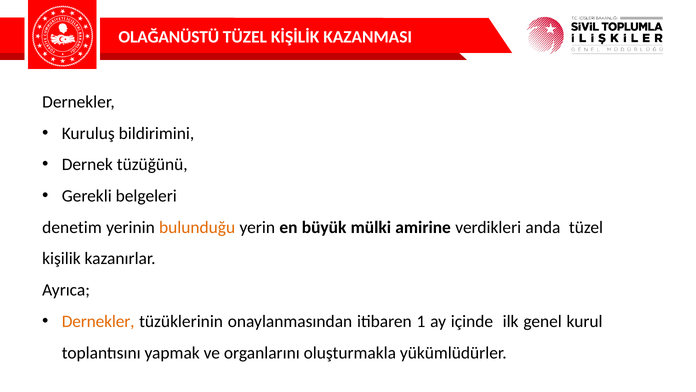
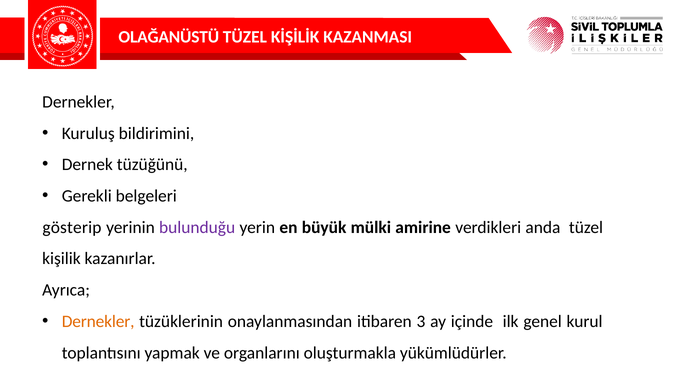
denetim: denetim -> gösterip
bulunduğu colour: orange -> purple
1: 1 -> 3
